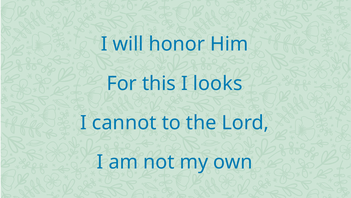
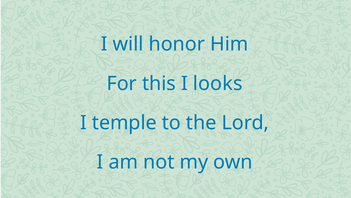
cannot: cannot -> temple
